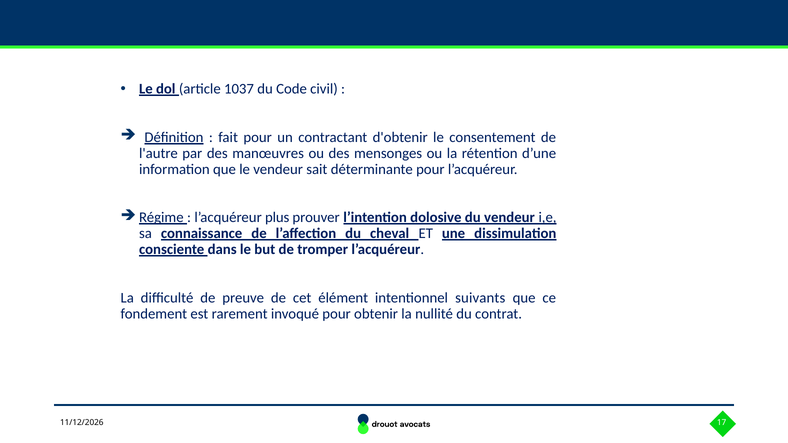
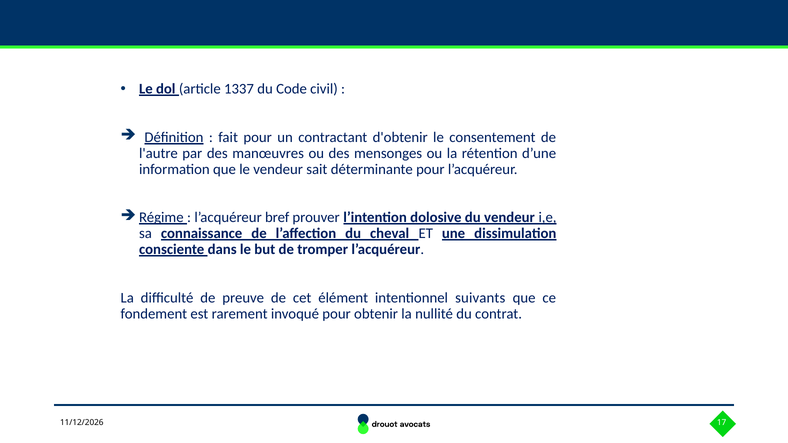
1037: 1037 -> 1337
plus: plus -> bref
